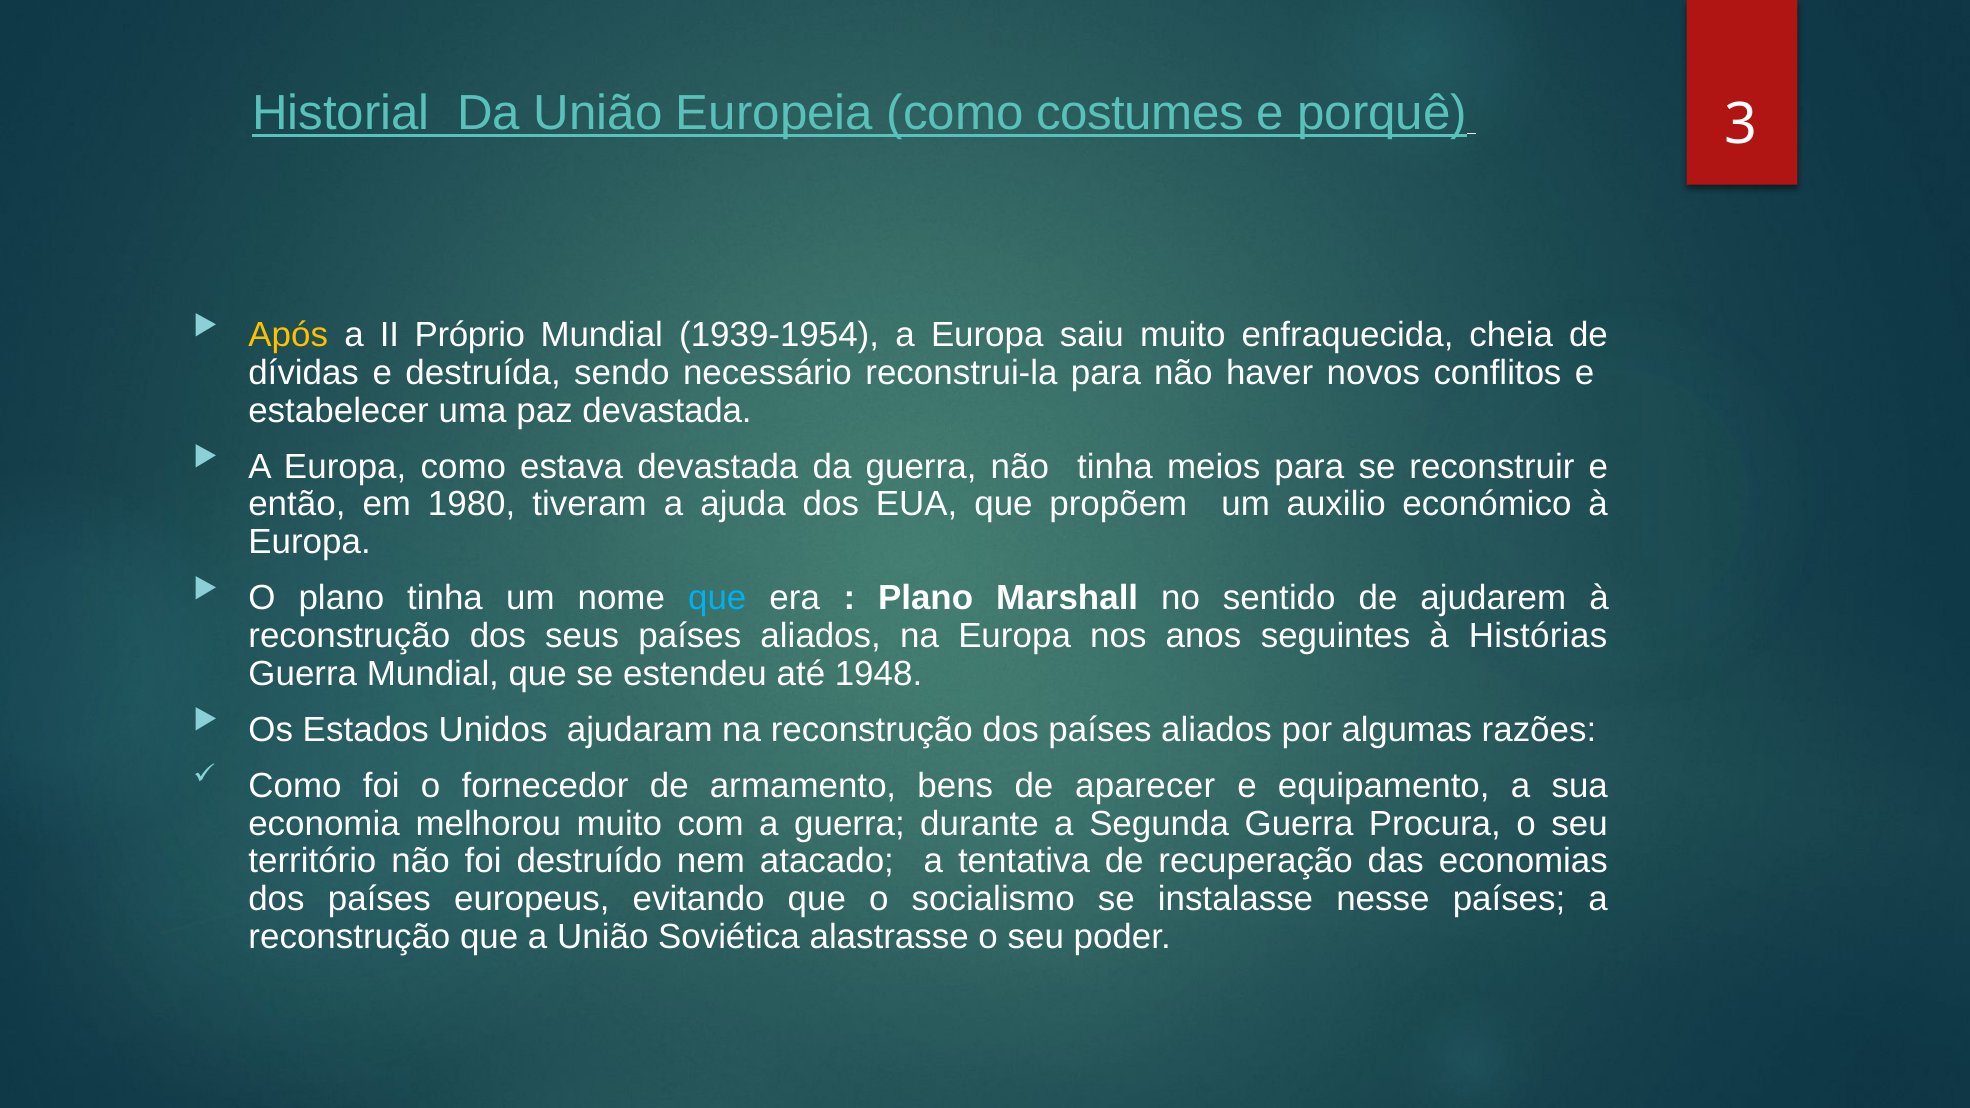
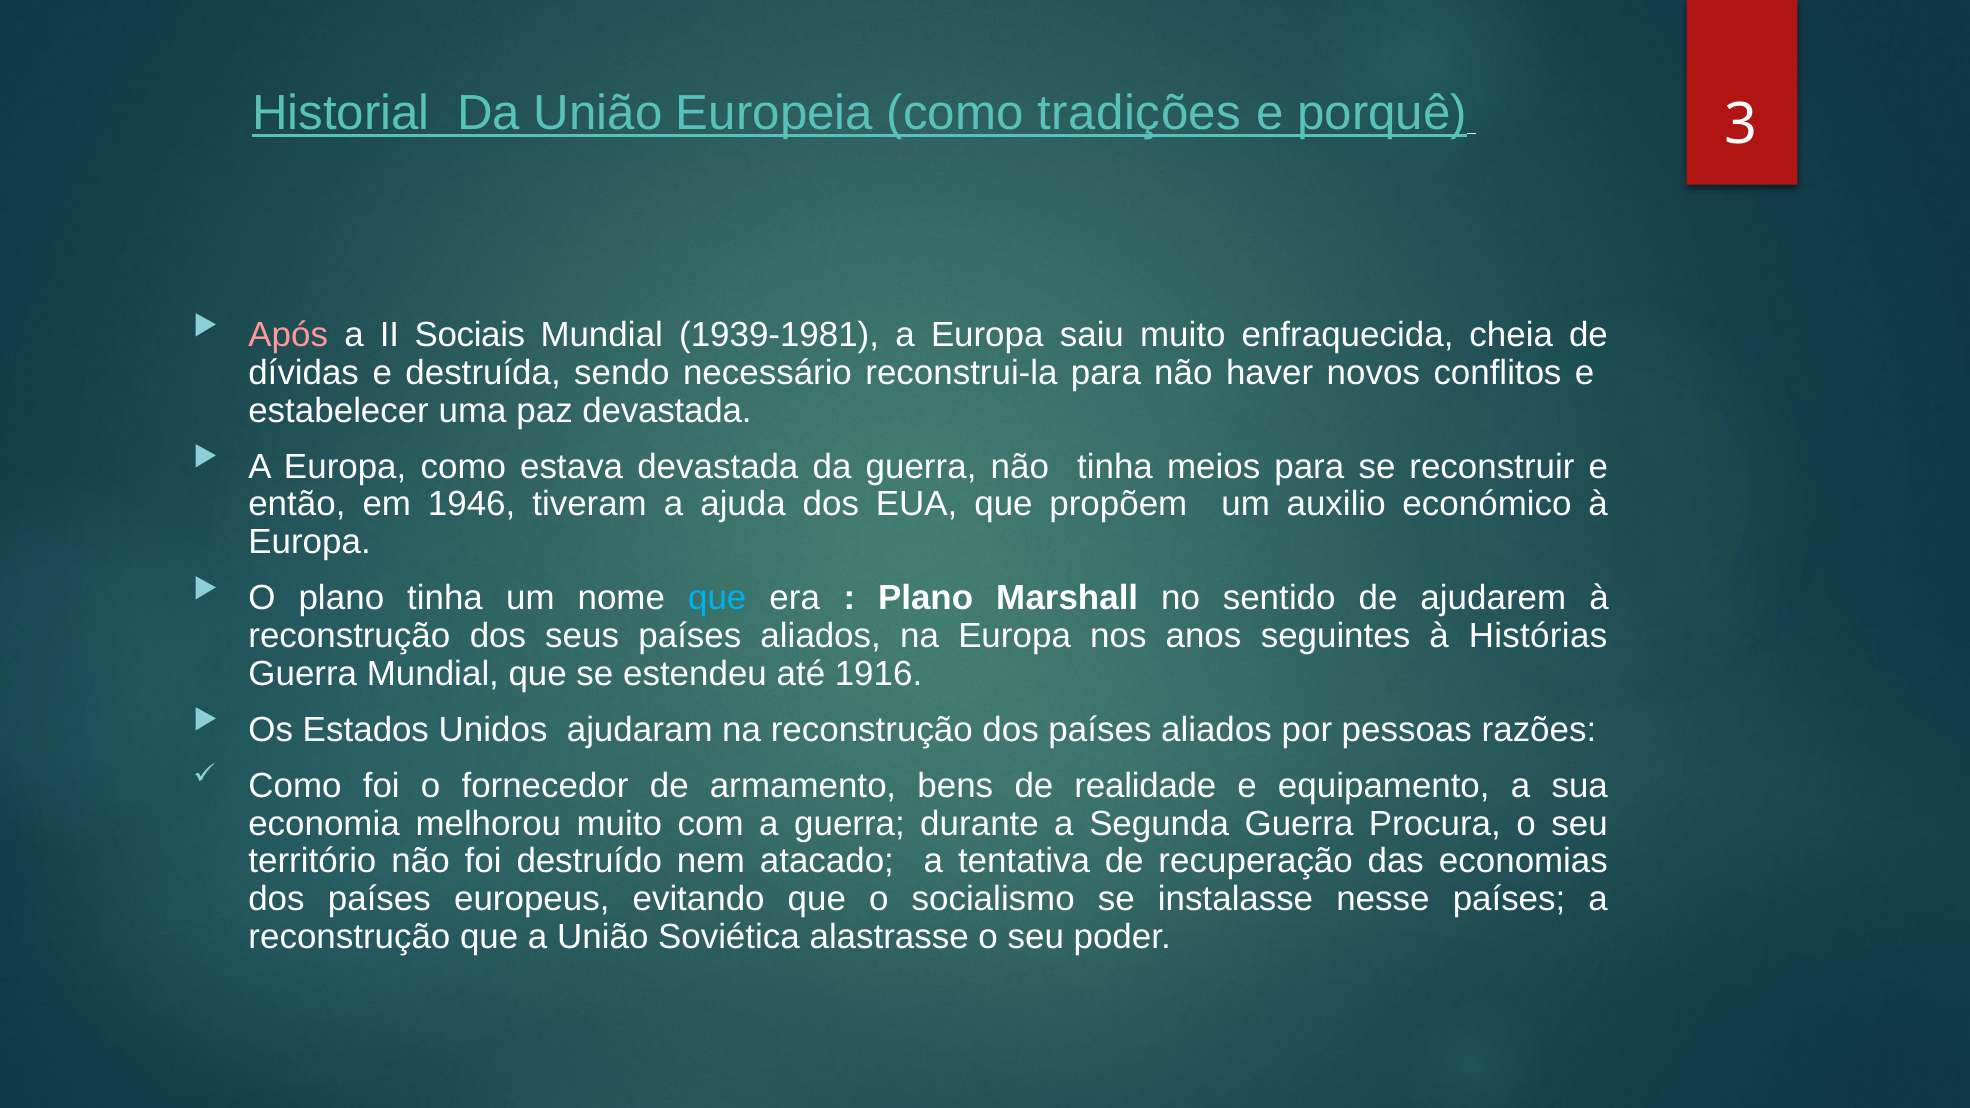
costumes: costumes -> tradições
Após colour: yellow -> pink
Próprio: Próprio -> Sociais
1939-1954: 1939-1954 -> 1939-1981
1980: 1980 -> 1946
1948: 1948 -> 1916
algumas: algumas -> pessoas
aparecer: aparecer -> realidade
